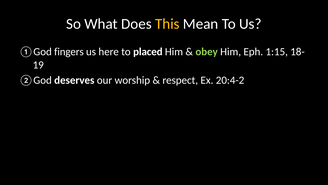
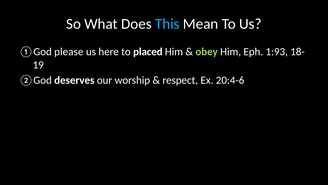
This colour: yellow -> light blue
fingers: fingers -> please
1:15: 1:15 -> 1:93
20:4-2: 20:4-2 -> 20:4-6
